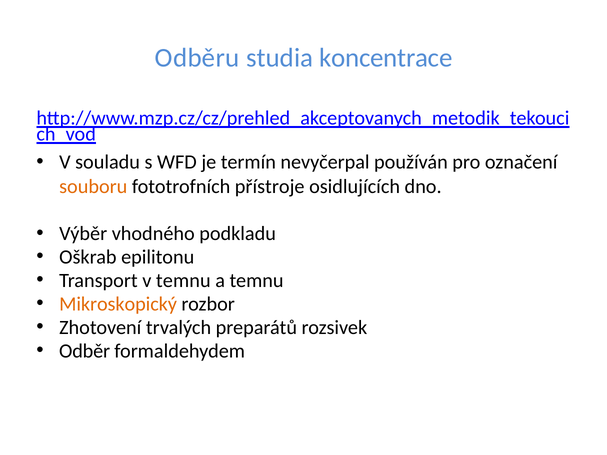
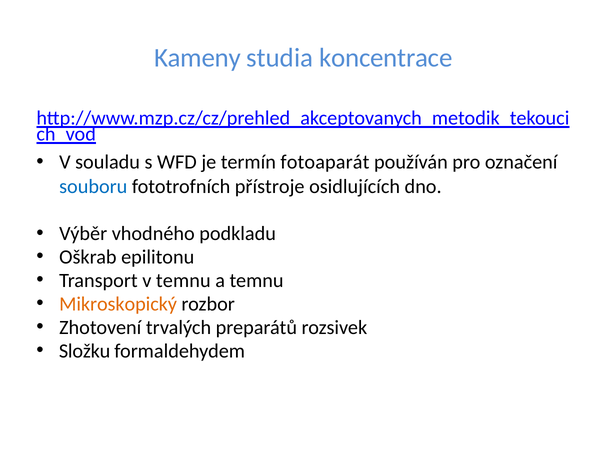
Odběru: Odběru -> Kameny
nevyčerpal: nevyčerpal -> fotoaparát
souboru colour: orange -> blue
Odběr: Odběr -> Složku
